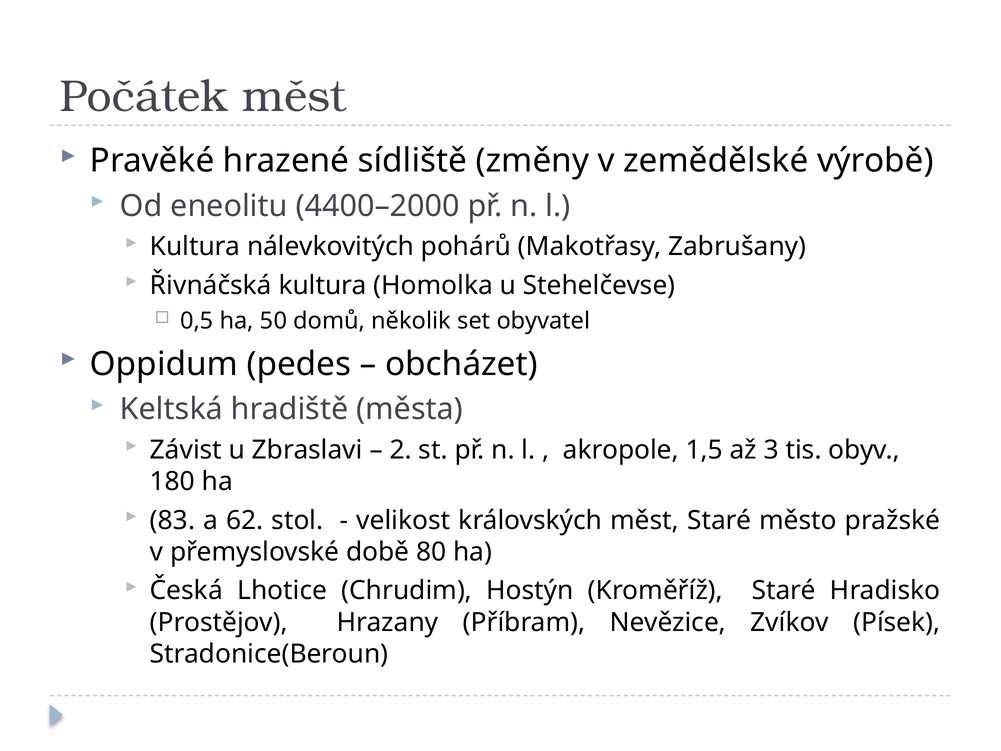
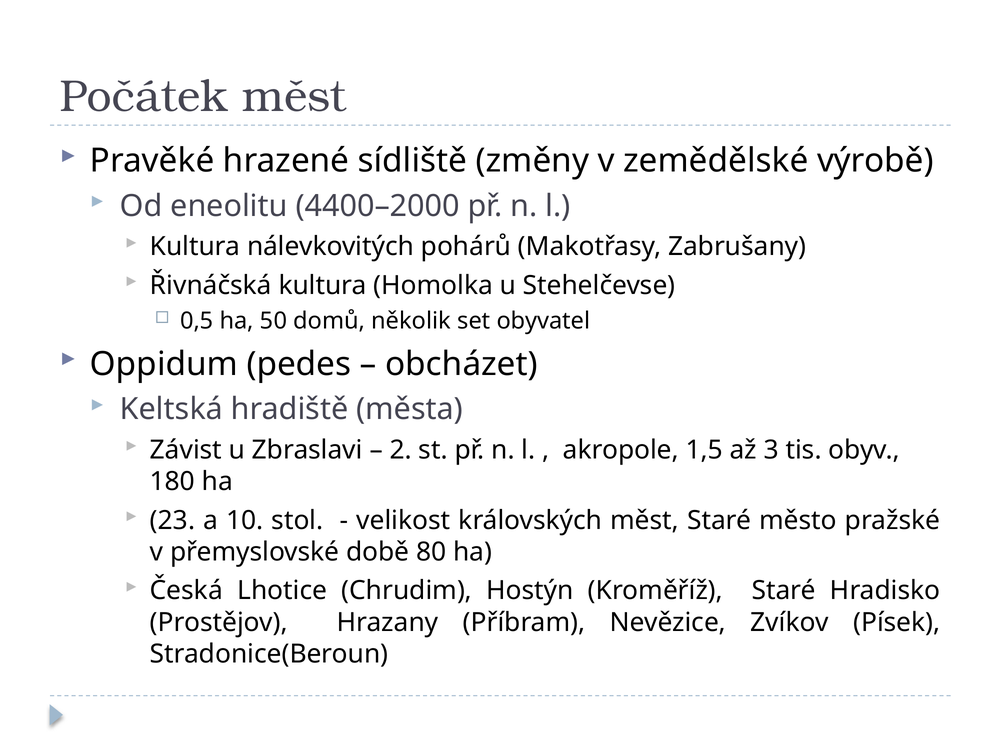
83: 83 -> 23
62: 62 -> 10
